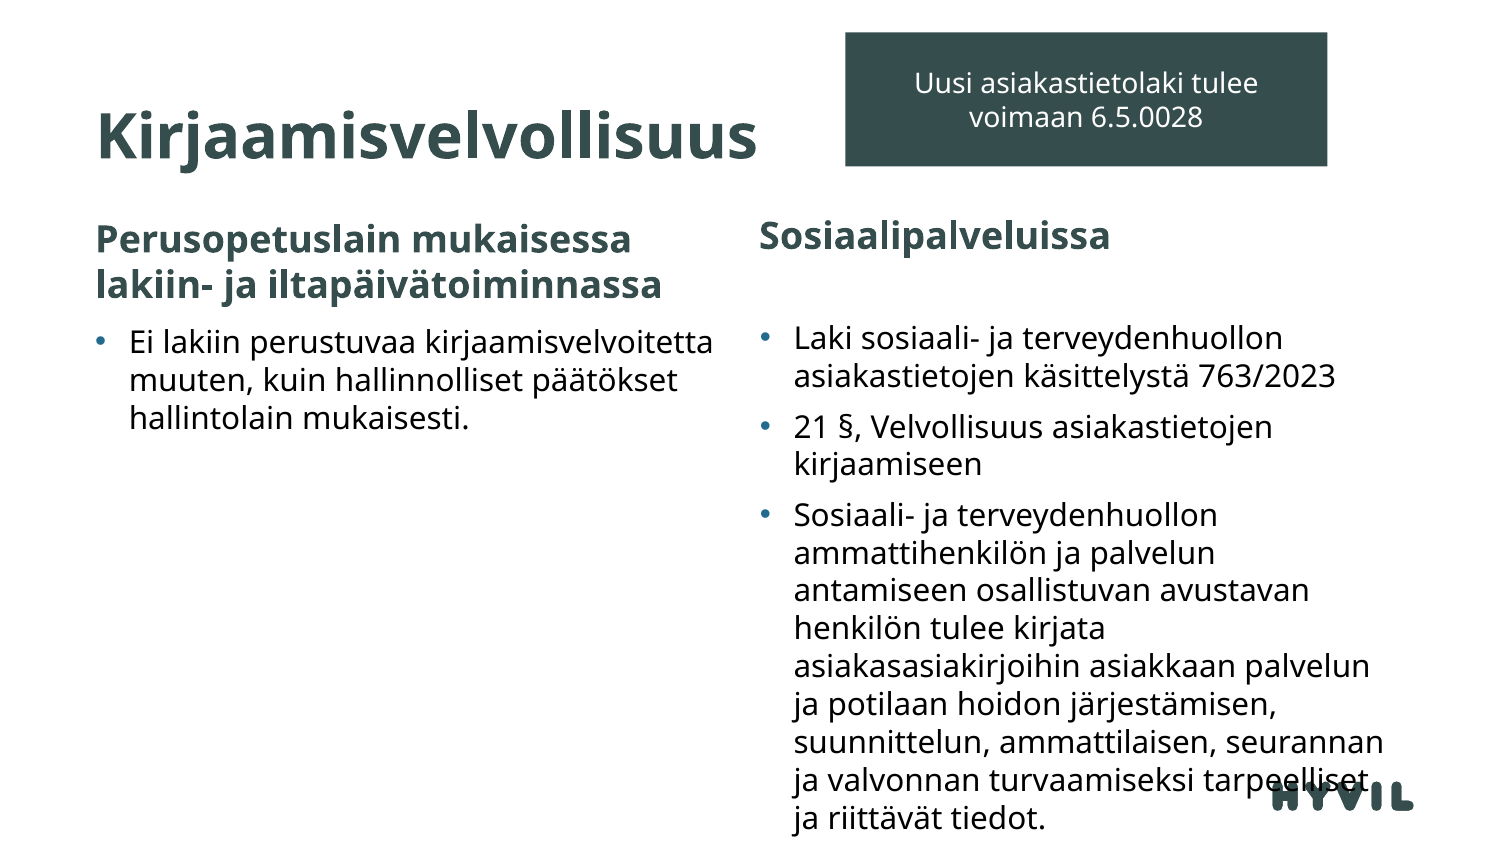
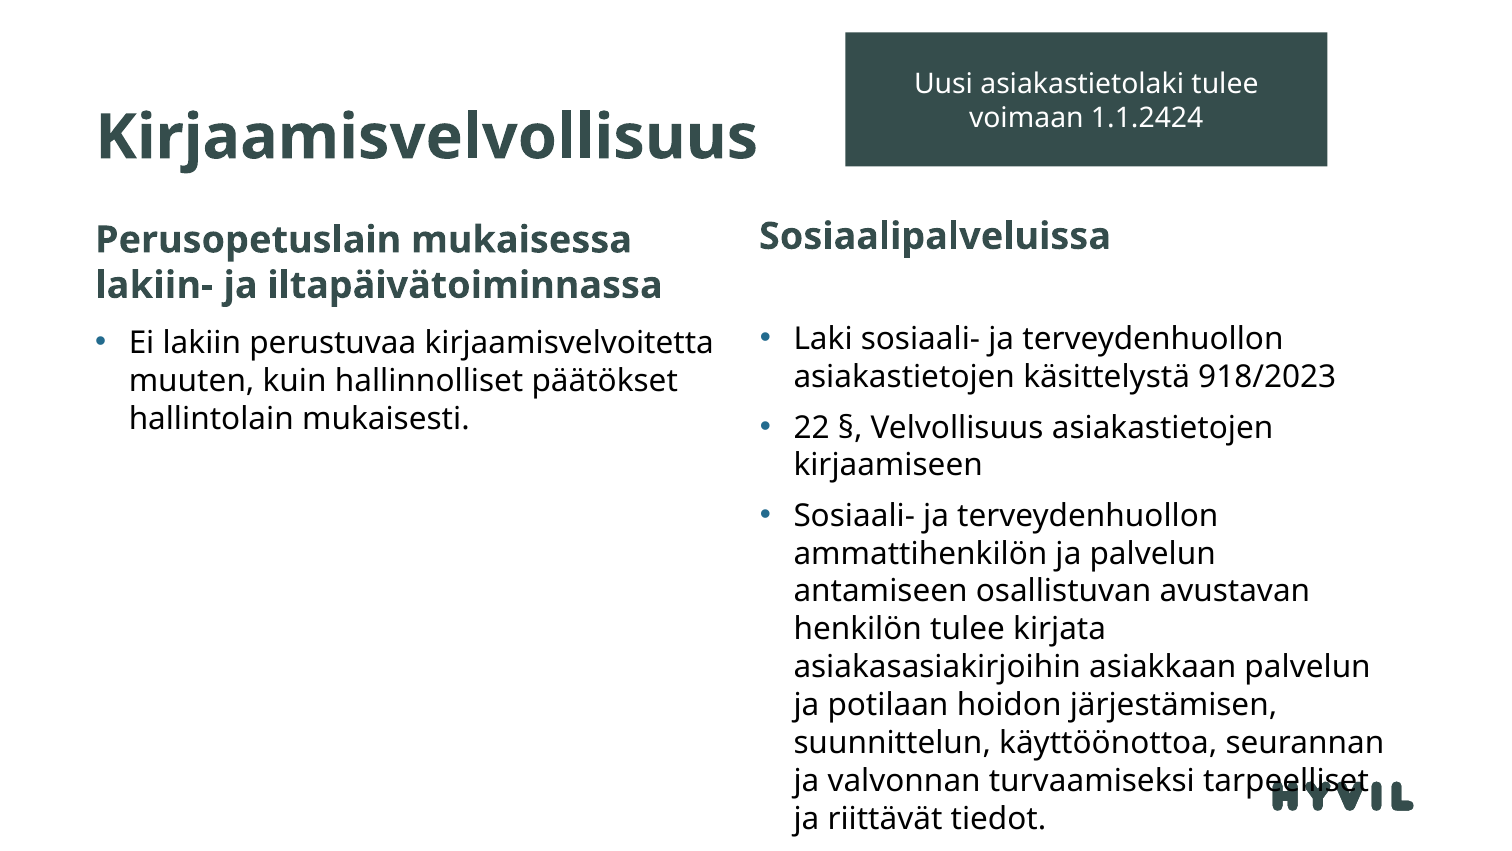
6.5.0028: 6.5.0028 -> 1.1.2424
763/2023: 763/2023 -> 918/2023
21: 21 -> 22
ammattilaisen: ammattilaisen -> käyttöönottoa
